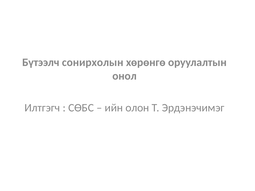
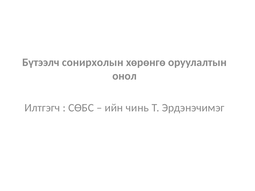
олон: олон -> чинь
